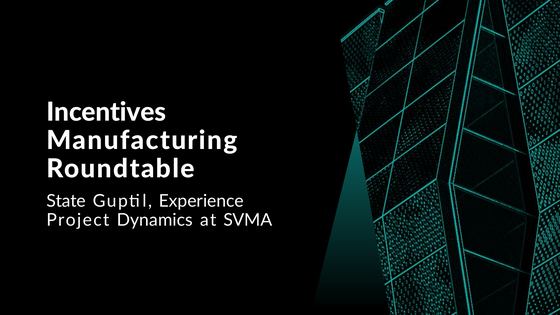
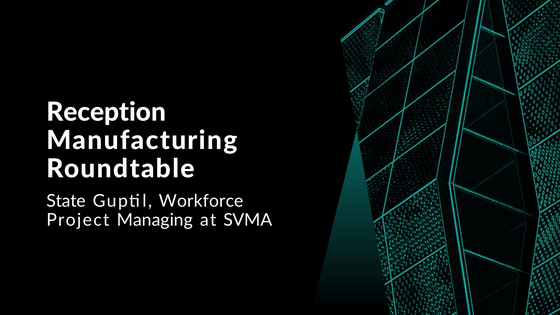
Incentives: Incentives -> Reception
Experience: Experience -> Workforce
Dynamics: Dynamics -> Managing
